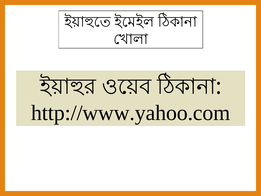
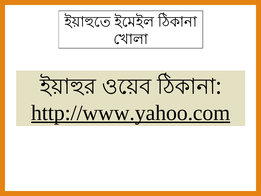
http://www.yahoo.com underline: none -> present
